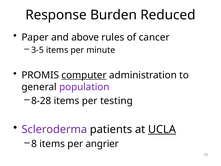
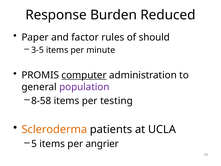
above: above -> factor
cancer: cancer -> should
8-28: 8-28 -> 8-58
Scleroderma colour: purple -> orange
UCLA underline: present -> none
8: 8 -> 5
